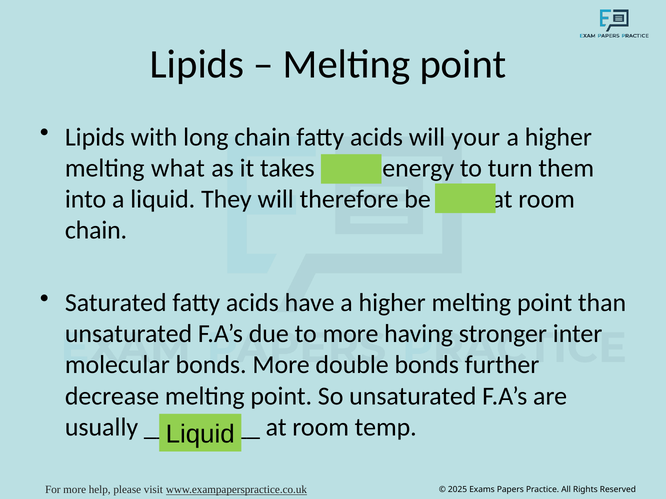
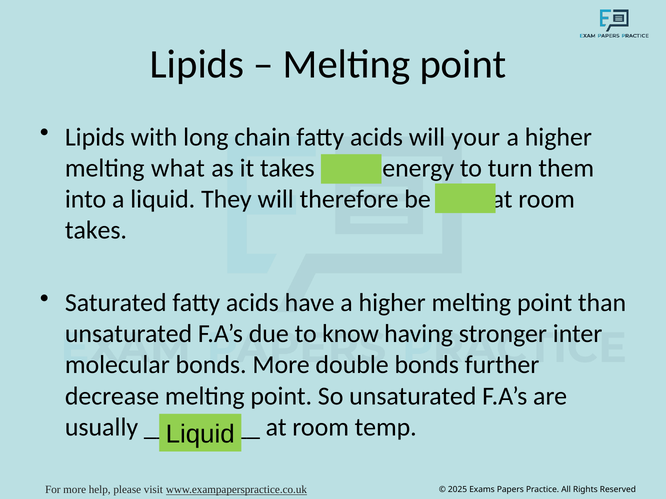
chain at (96, 231): chain -> takes
to more: more -> know
